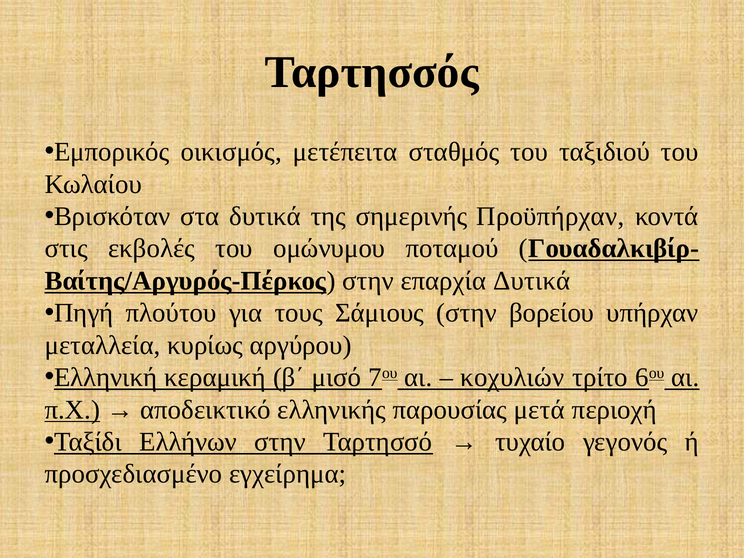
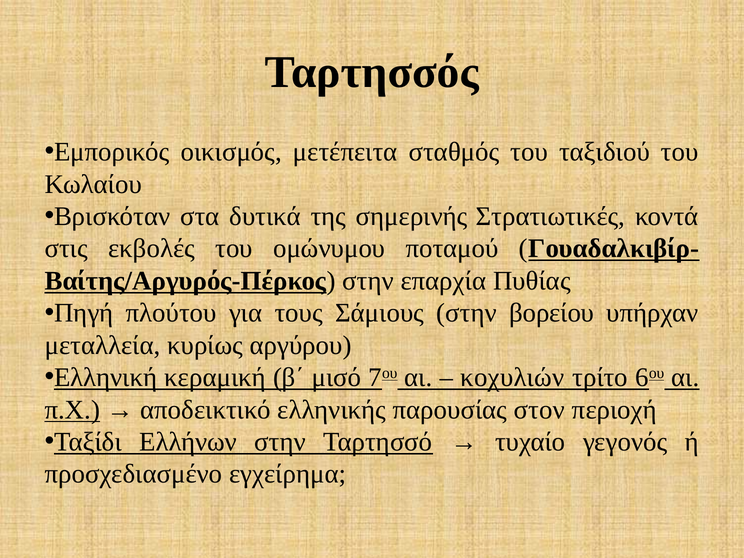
Προϋπήρχαν: Προϋπήρχαν -> Στρατιωτικές
επαρχία Δυτικά: Δυτικά -> Πυθίας
μετά: μετά -> στον
